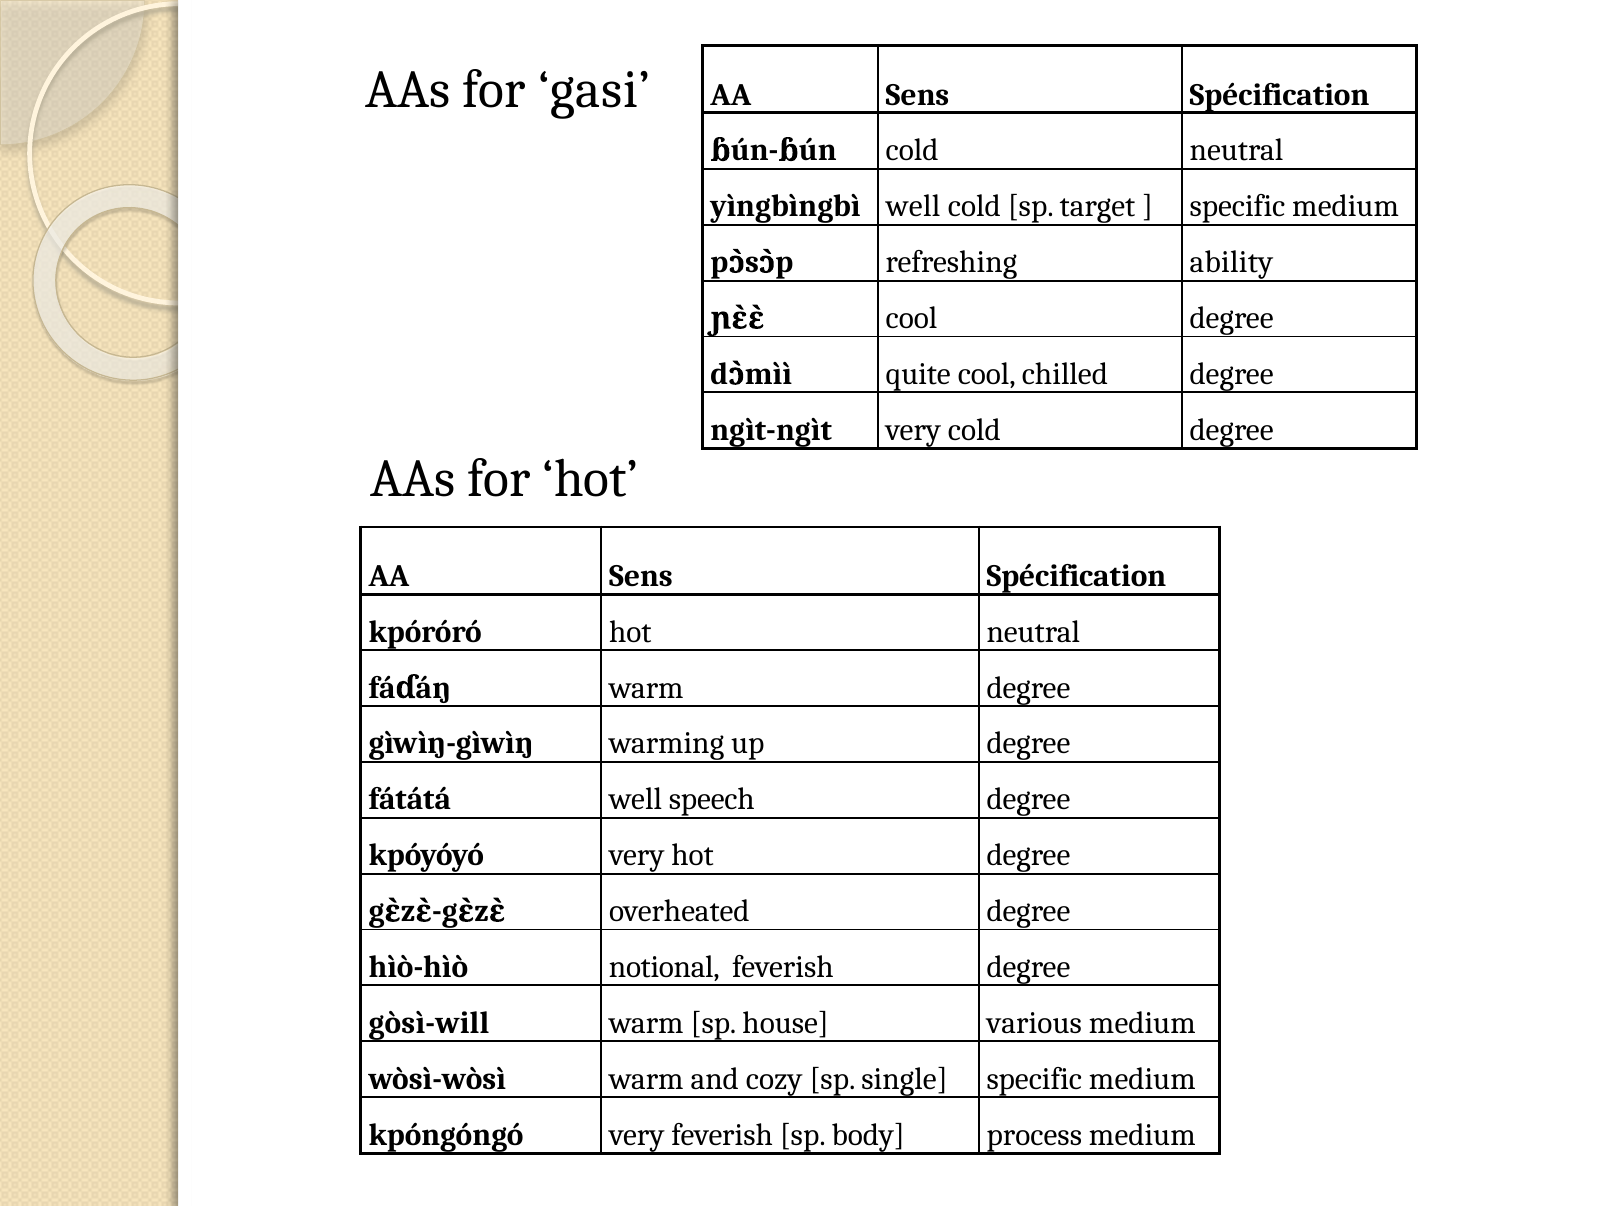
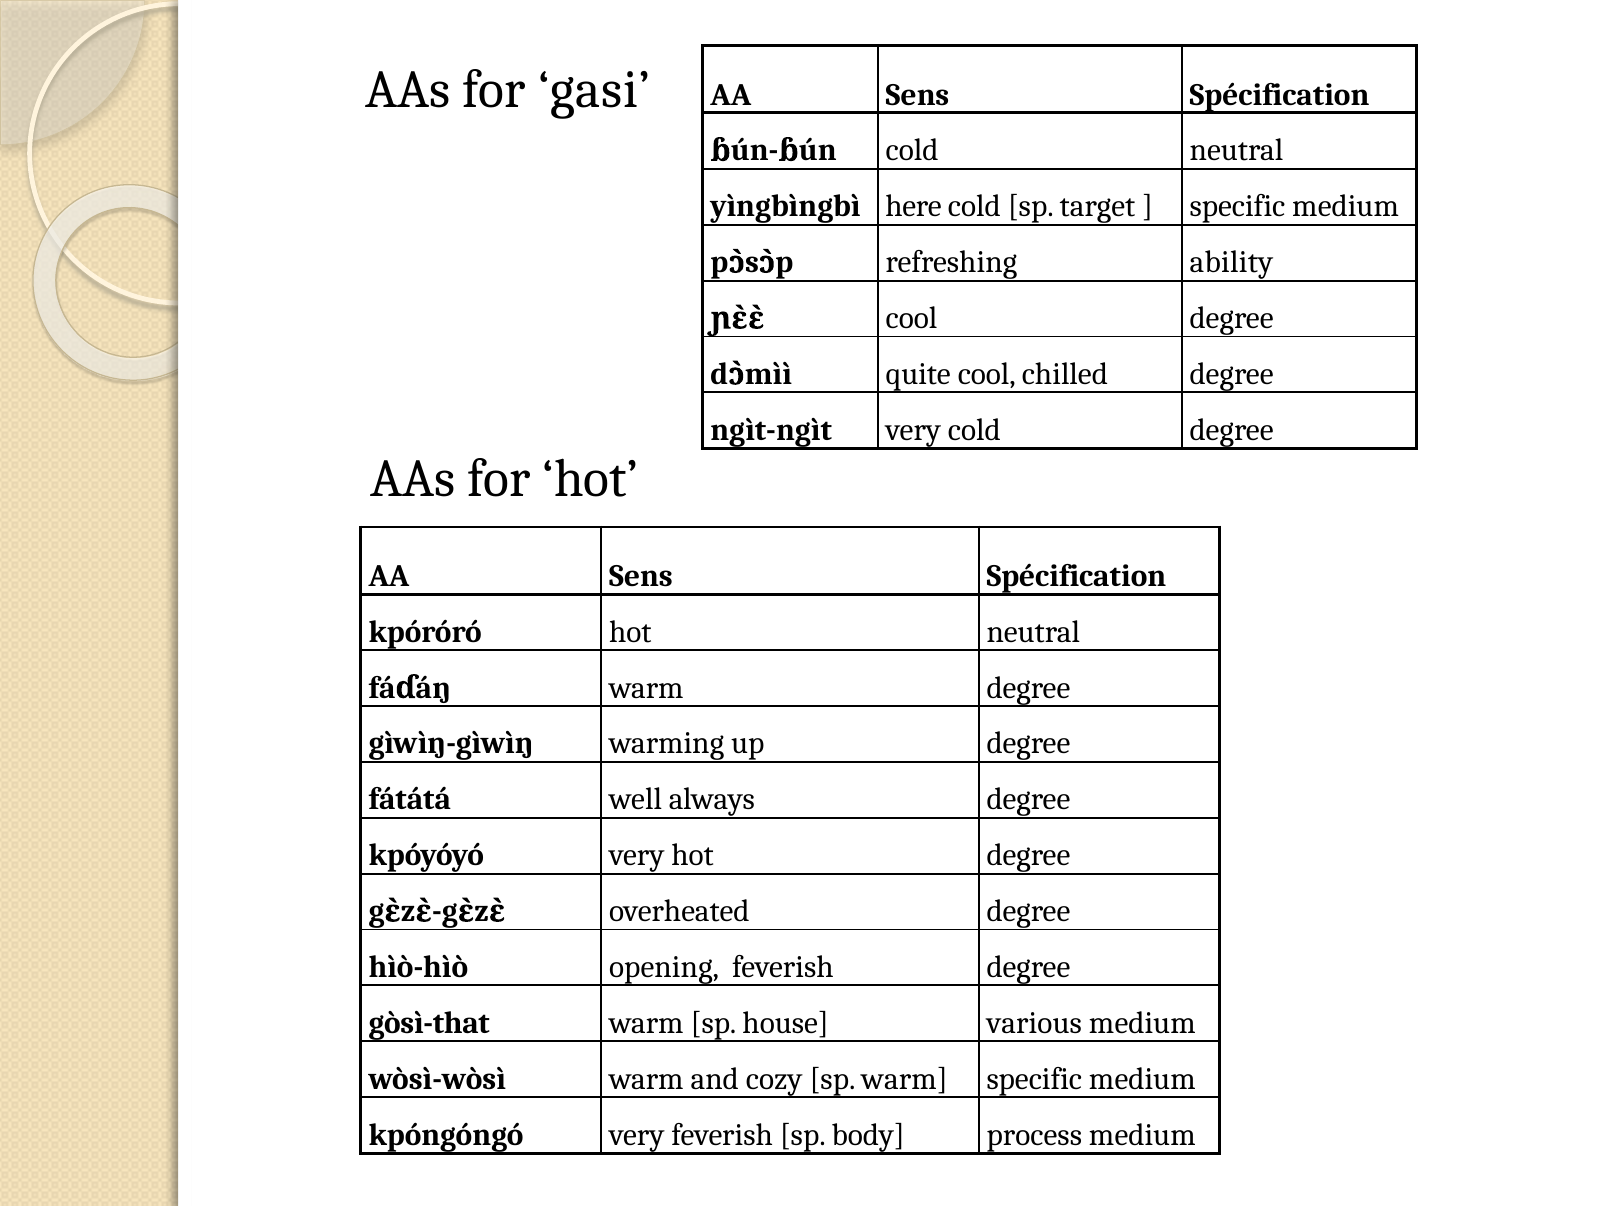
yìngbìngbì well: well -> here
speech: speech -> always
notional: notional -> opening
gòsì-will: gòsì-will -> gòsì-that
sp single: single -> warm
